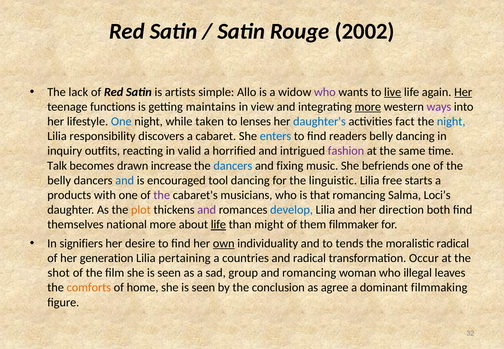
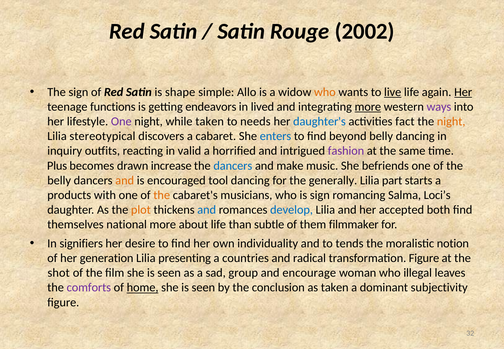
The lack: lack -> sign
artists: artists -> shape
who at (325, 92) colour: purple -> orange
maintains: maintains -> endeavors
view: view -> lived
One at (121, 121) colour: blue -> purple
lenses: lenses -> needs
night at (451, 121) colour: blue -> orange
responsibility: responsibility -> stereotypical
readers: readers -> beyond
Talk: Talk -> Plus
fixing: fixing -> make
and at (125, 180) colour: blue -> orange
linguistic: linguistic -> generally
free: free -> part
the at (162, 195) colour: purple -> orange
is that: that -> sign
and at (207, 210) colour: purple -> blue
direction: direction -> accepted
life at (218, 224) underline: present -> none
might: might -> subtle
own underline: present -> none
moralistic radical: radical -> notion
pertaining: pertaining -> presenting
transformation Occur: Occur -> Figure
and romancing: romancing -> encourage
comforts colour: orange -> purple
home underline: none -> present
as agree: agree -> taken
filmmaking: filmmaking -> subjectivity
